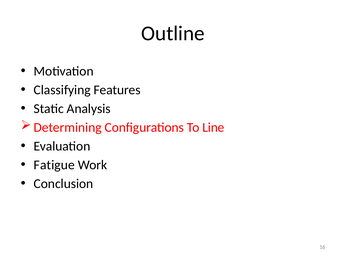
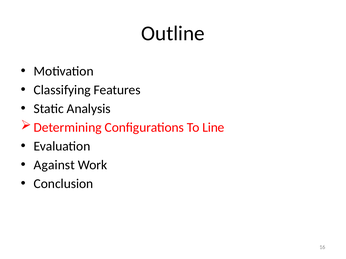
Fatigue: Fatigue -> Against
